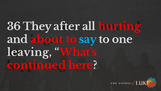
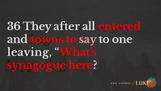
hurting: hurting -> entered
about: about -> towns
say colour: light blue -> pink
continued: continued -> synagogue
